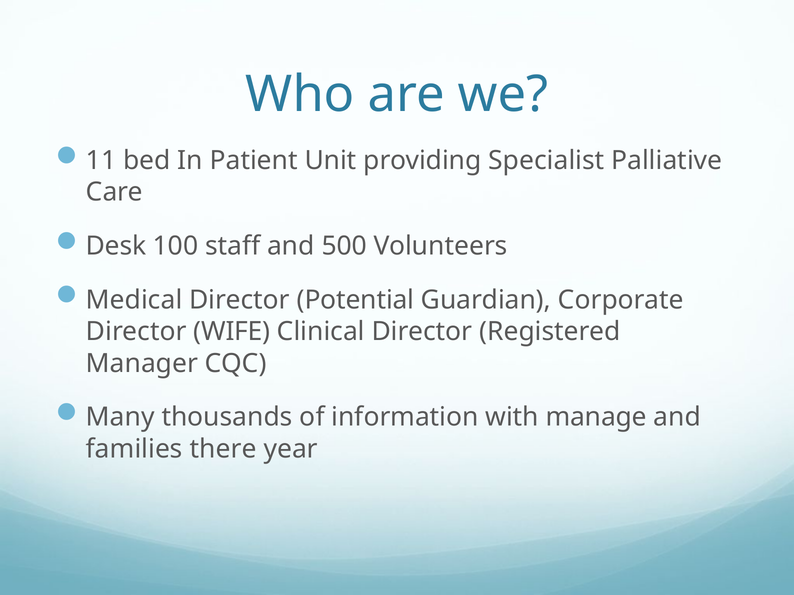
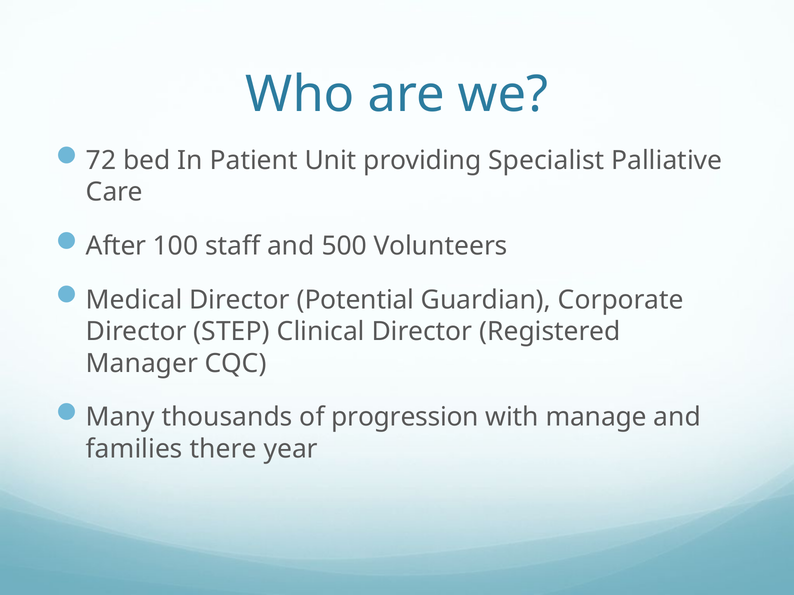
11: 11 -> 72
Desk: Desk -> After
WIFE: WIFE -> STEP
information: information -> progression
